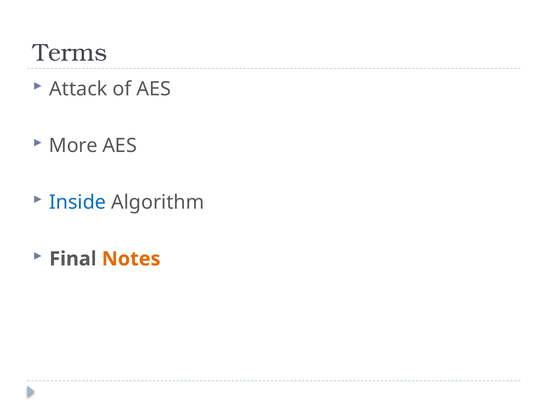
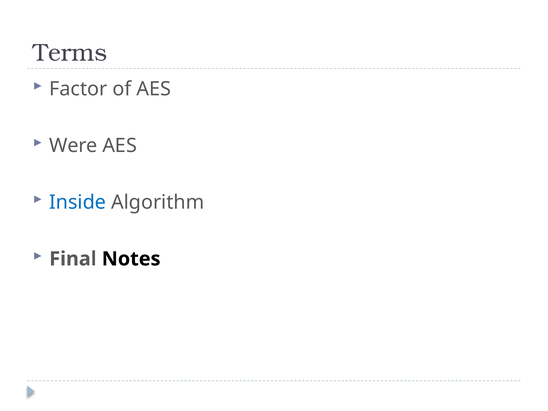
Attack: Attack -> Factor
More: More -> Were
Notes colour: orange -> black
